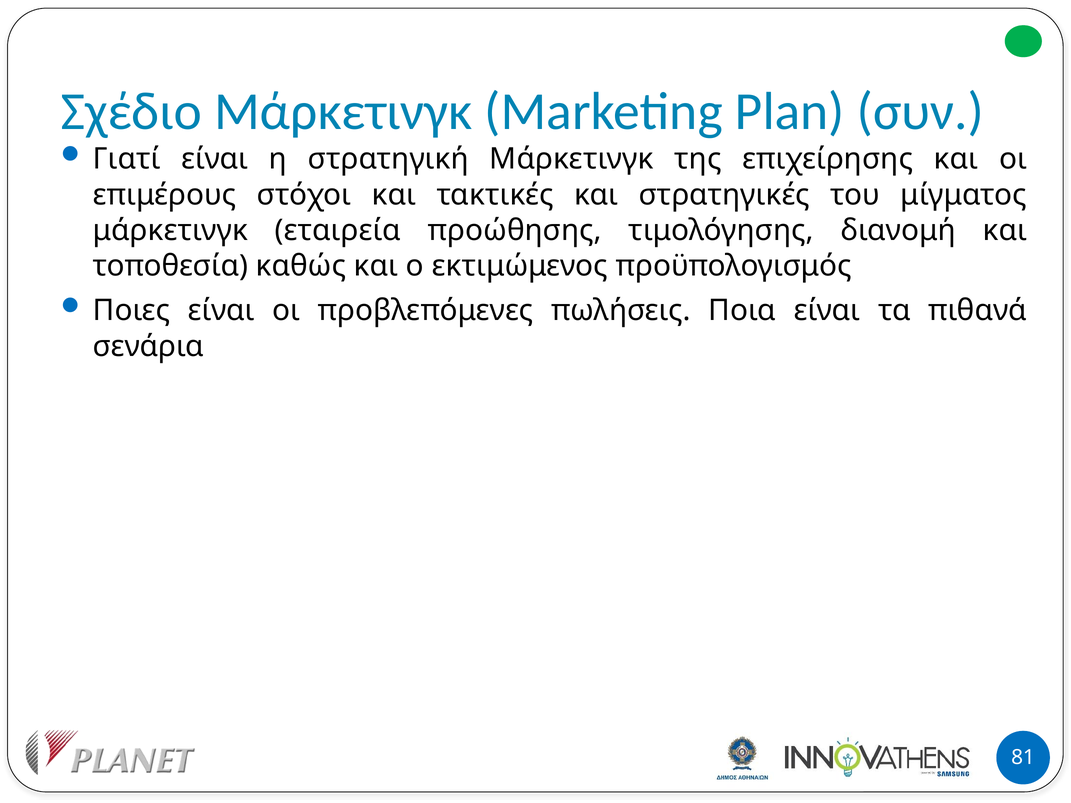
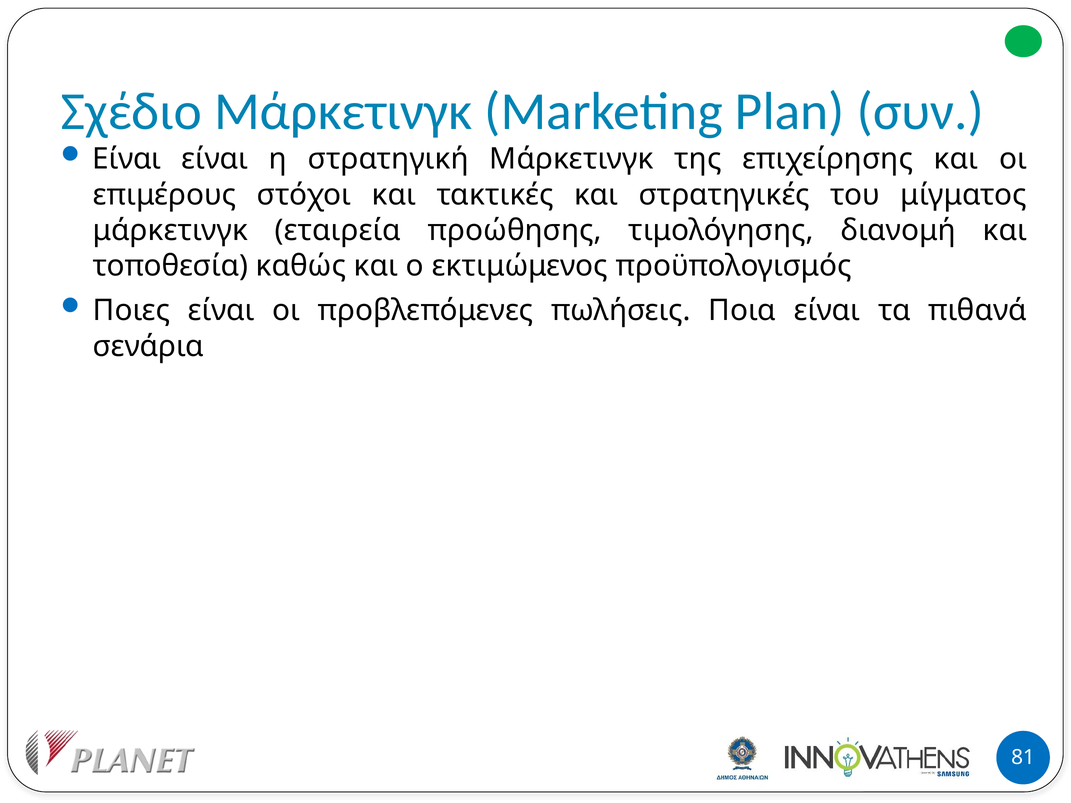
Γιατί at (127, 159): Γιατί -> Είναι
